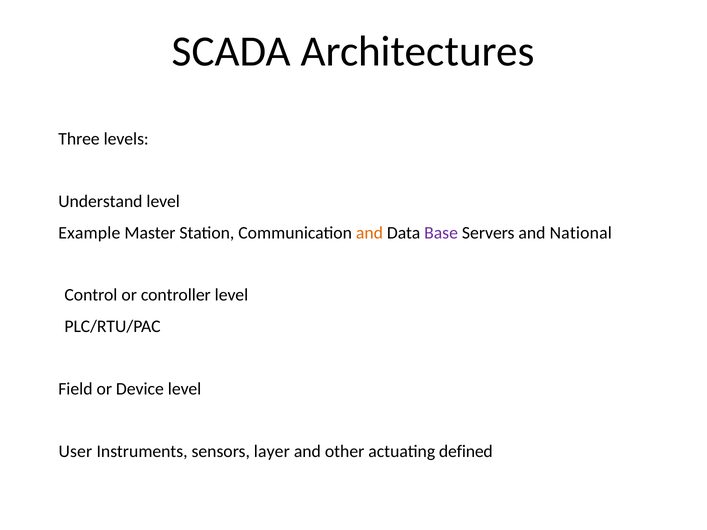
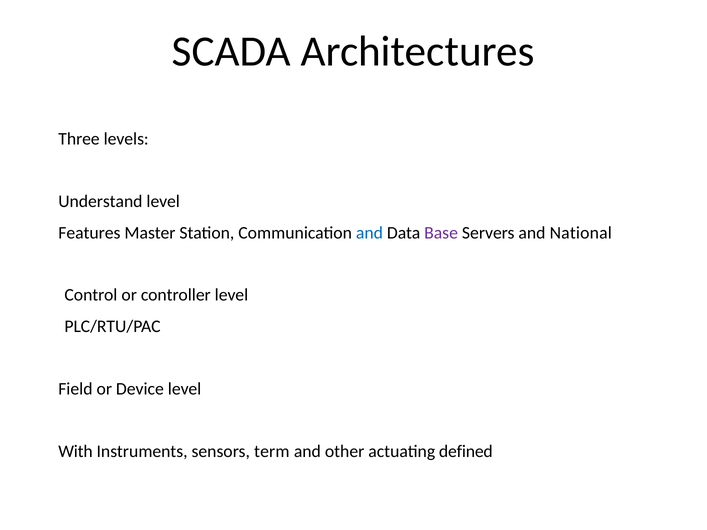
Example: Example -> Features
and at (369, 233) colour: orange -> blue
User: User -> With
layer: layer -> term
